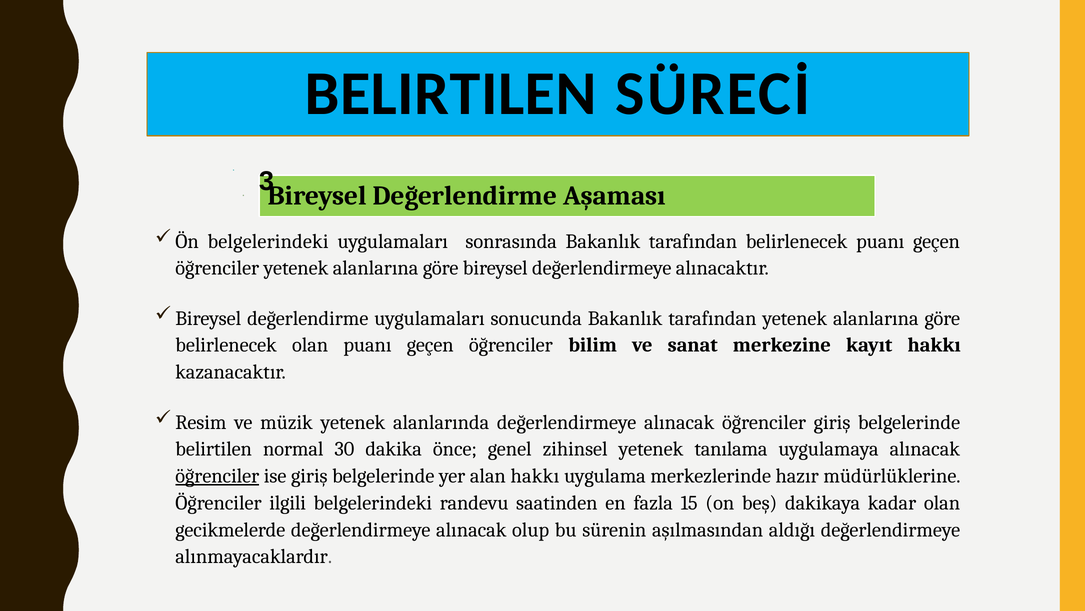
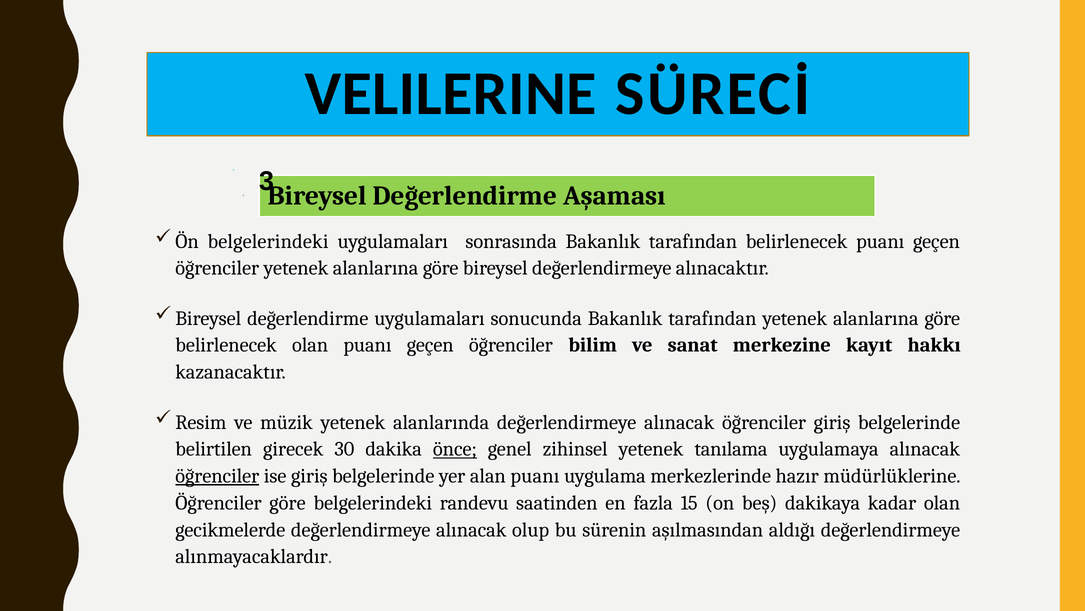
BELIRTILEN at (451, 94): BELIRTILEN -> VELILERINE
normal: normal -> girecek
önce underline: none -> present
alan hakkı: hakkı -> puanı
Öğrenciler ilgili: ilgili -> göre
